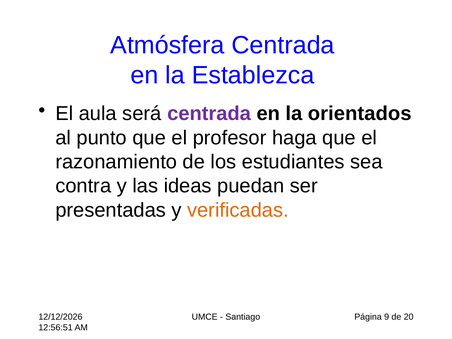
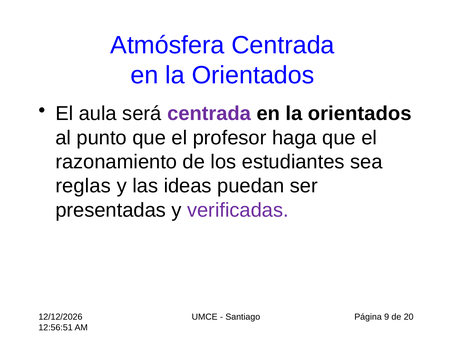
Establezca at (253, 75): Establezca -> Orientados
contra: contra -> reglas
verificadas colour: orange -> purple
